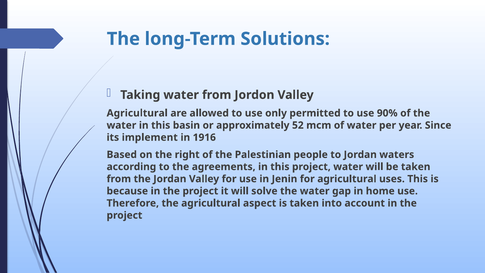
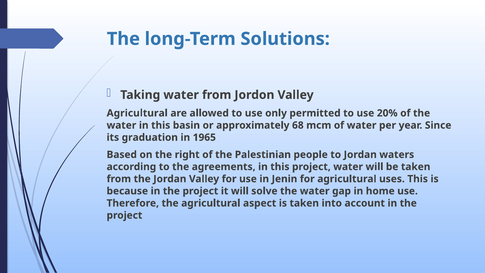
90%: 90% -> 20%
52: 52 -> 68
implement: implement -> graduation
1916: 1916 -> 1965
